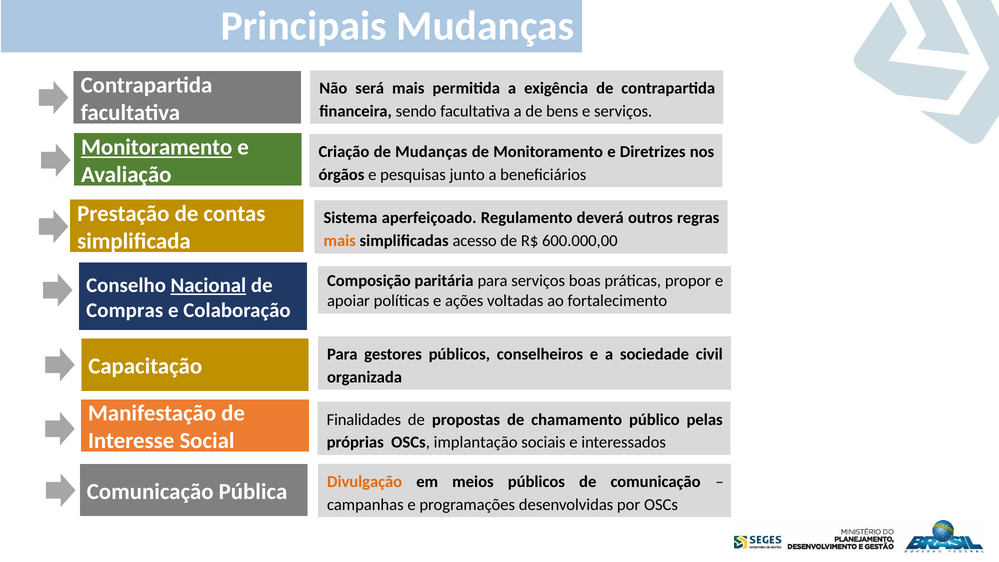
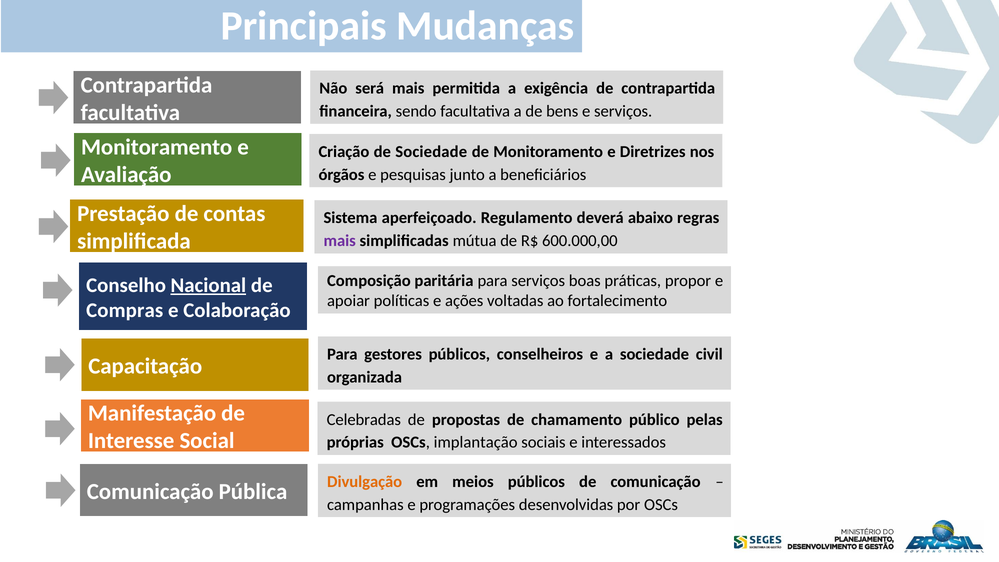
Monitoramento at (157, 147) underline: present -> none
de Mudanças: Mudanças -> Sociedade
outros: outros -> abaixo
mais at (340, 241) colour: orange -> purple
acesso: acesso -> mútua
Finalidades: Finalidades -> Celebradas
